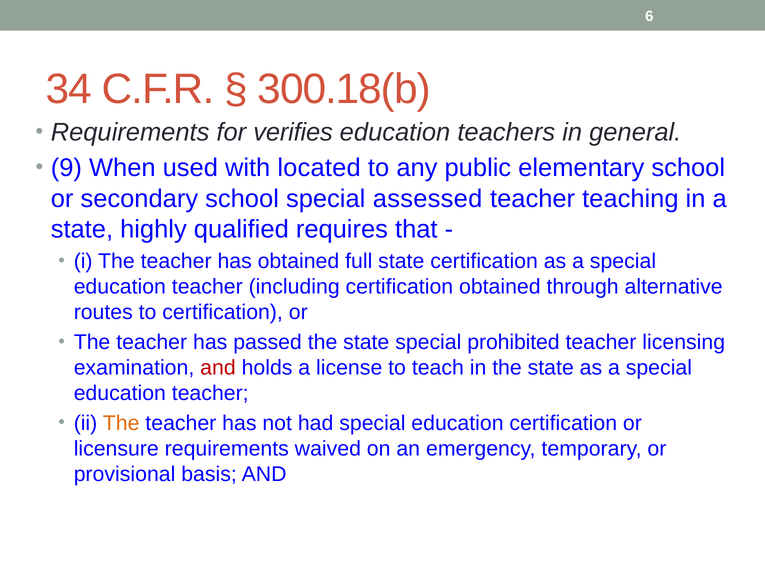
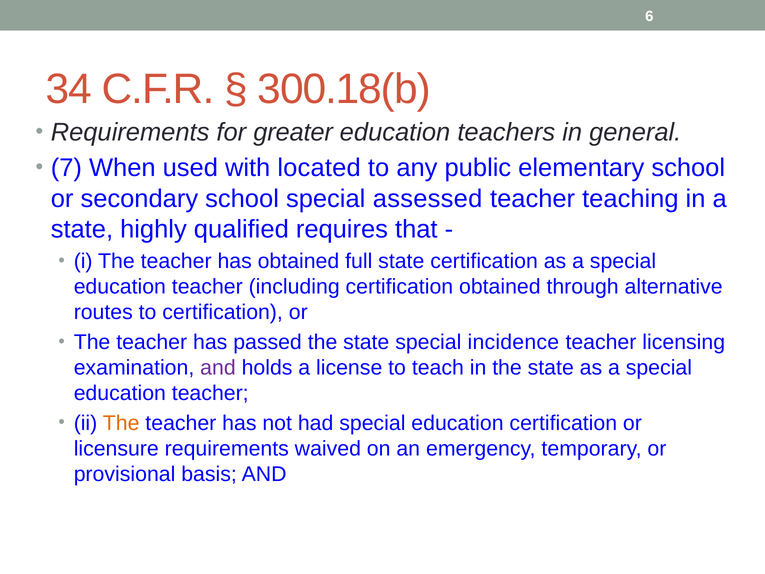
verifies: verifies -> greater
9: 9 -> 7
prohibited: prohibited -> incidence
and at (218, 368) colour: red -> purple
